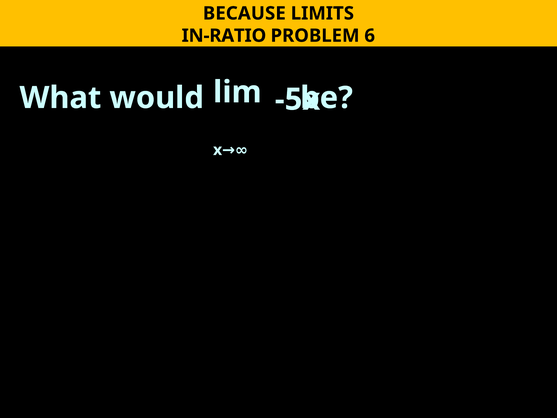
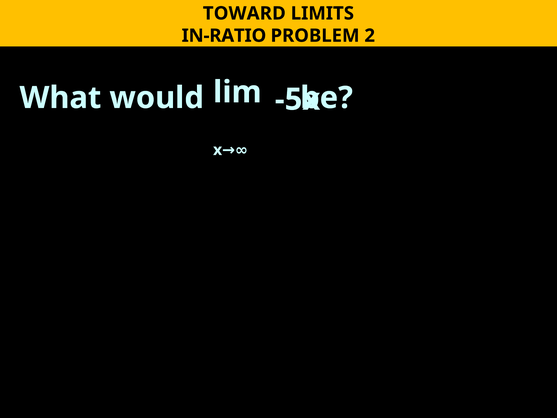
BECAUSE: BECAUSE -> TOWARD
6: 6 -> 2
